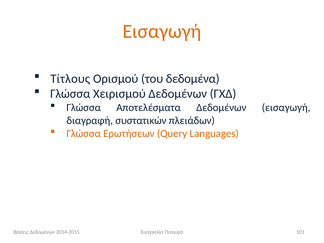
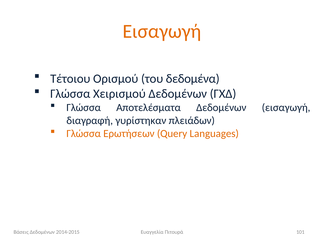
Τίτλους: Τίτλους -> Τέτοιου
συστατικών: συστατικών -> γυρίστηκαν
